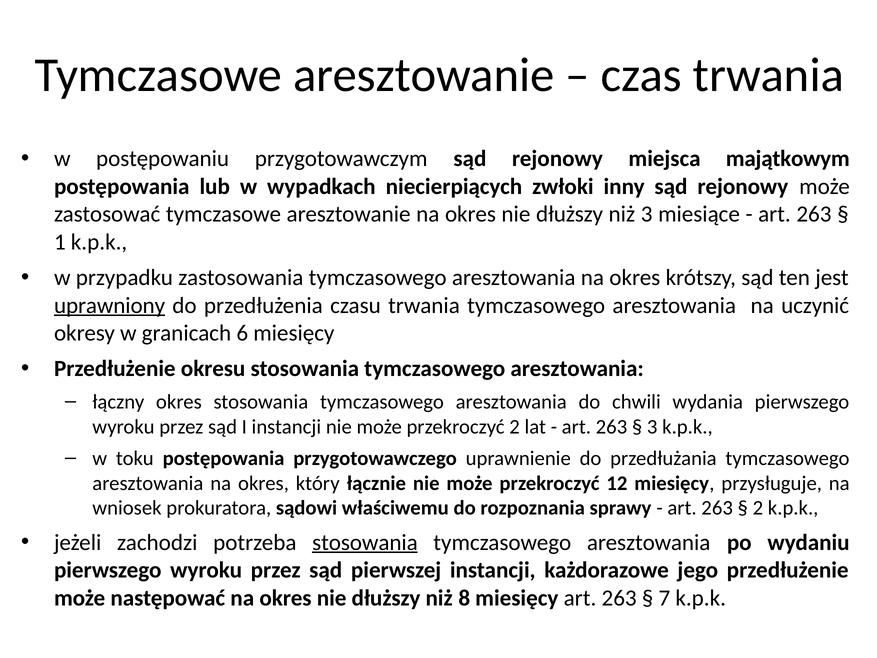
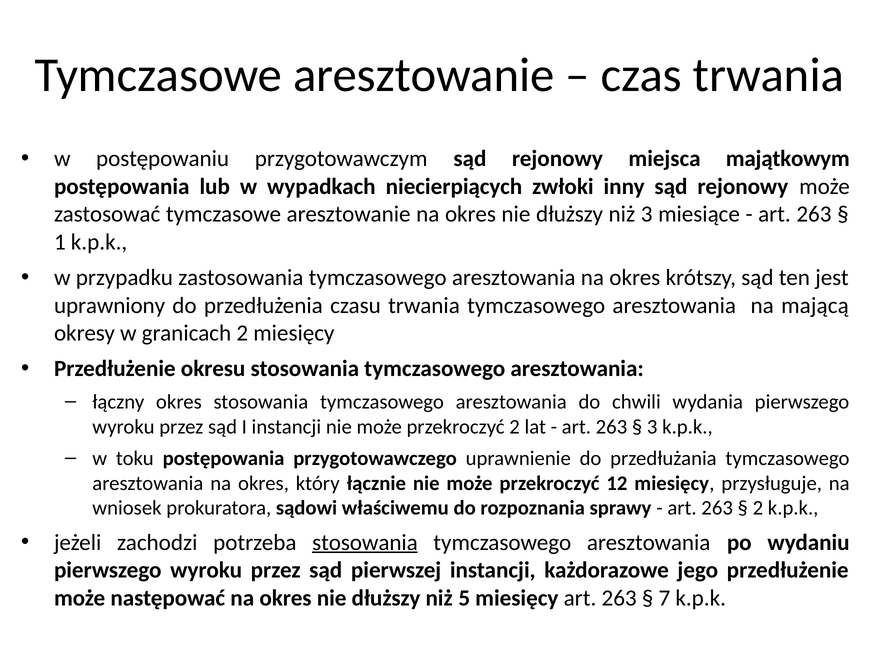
uprawniony underline: present -> none
uczynić: uczynić -> mającą
granicach 6: 6 -> 2
8: 8 -> 5
